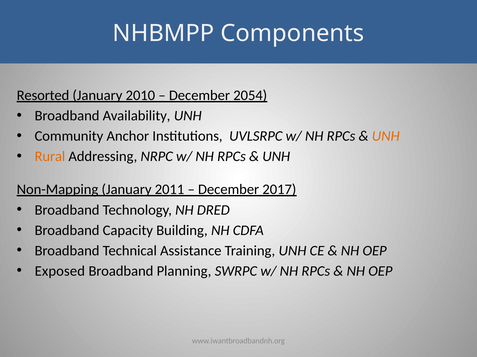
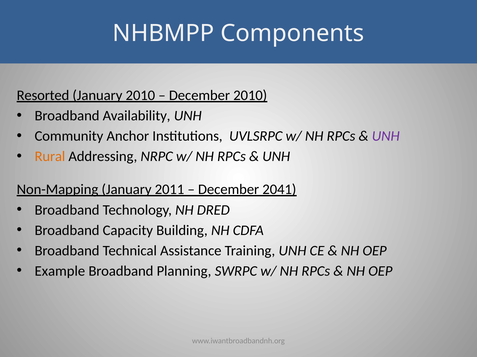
December 2054: 2054 -> 2010
UNH at (386, 136) colour: orange -> purple
2017: 2017 -> 2041
Exposed: Exposed -> Example
